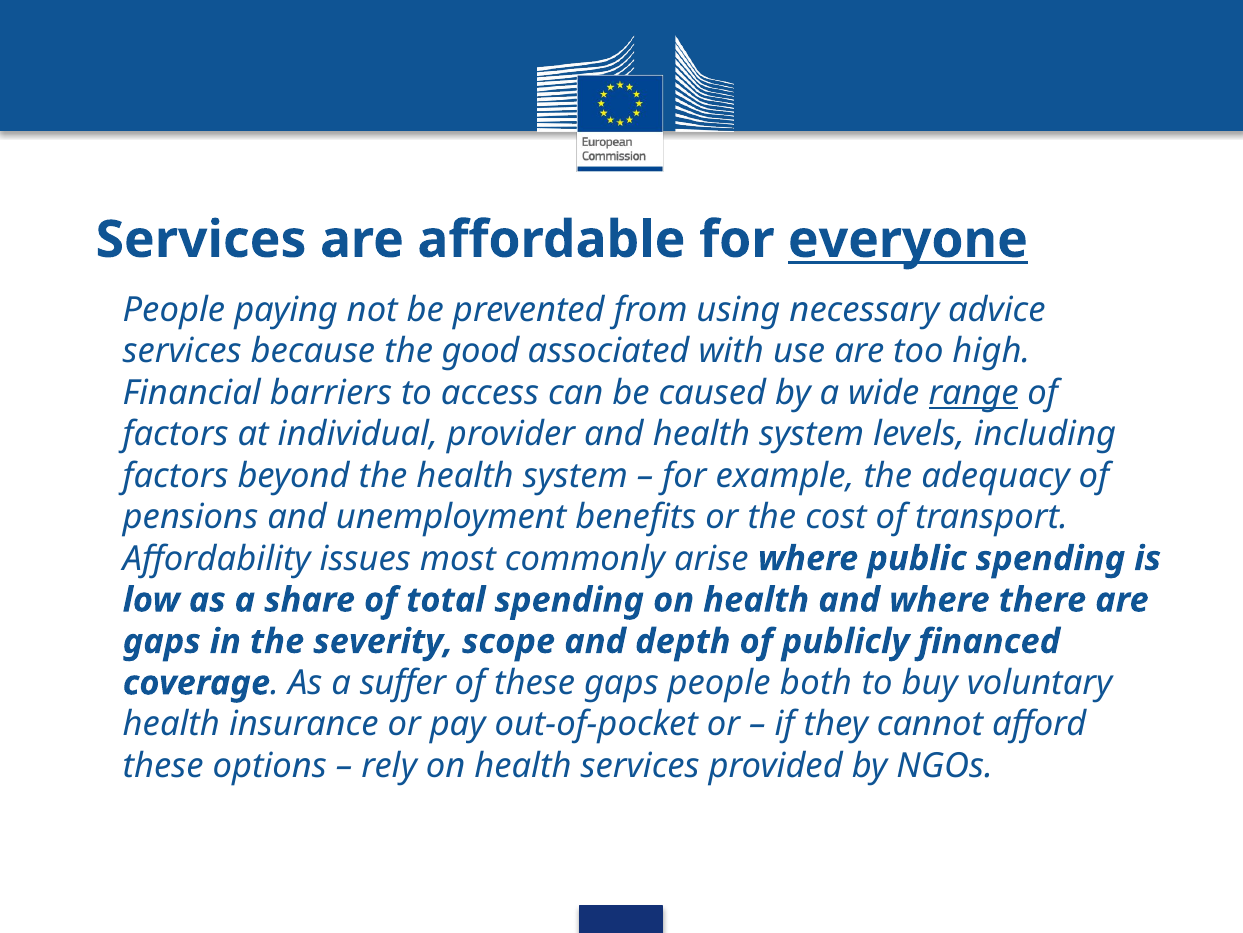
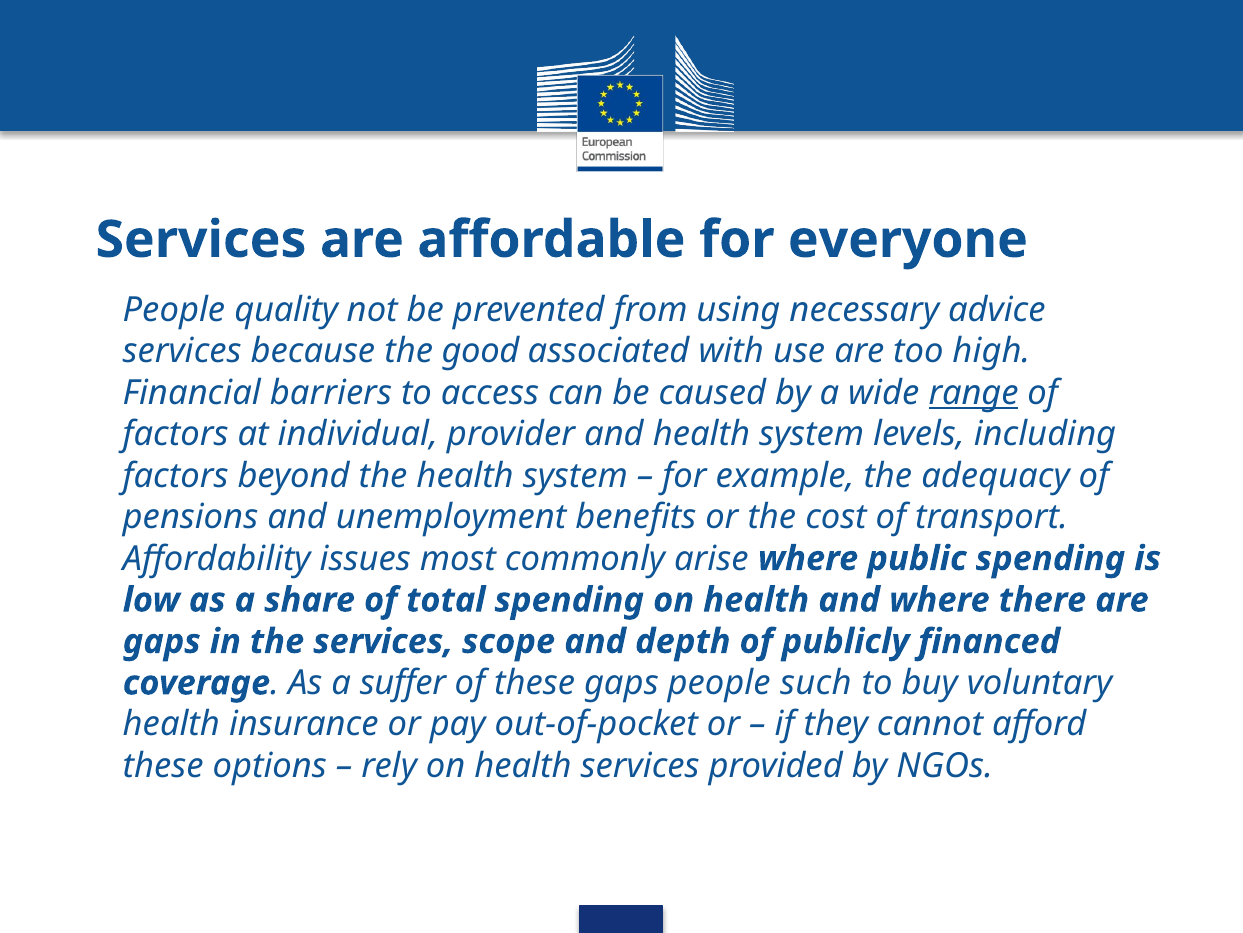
everyone underline: present -> none
paying: paying -> quality
the severity: severity -> services
both: both -> such
